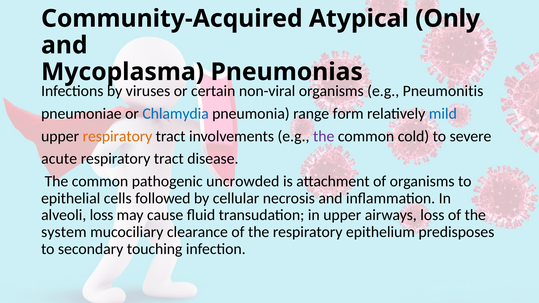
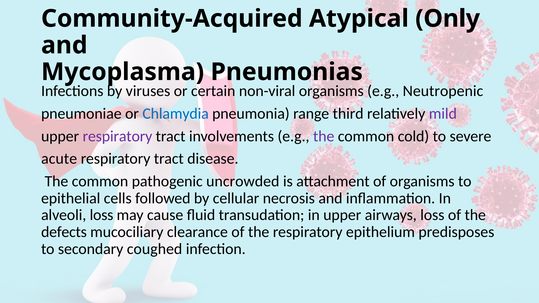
Pneumonitis: Pneumonitis -> Neutropenic
form: form -> third
mild colour: blue -> purple
respiratory at (117, 136) colour: orange -> purple
system: system -> defects
touching: touching -> coughed
